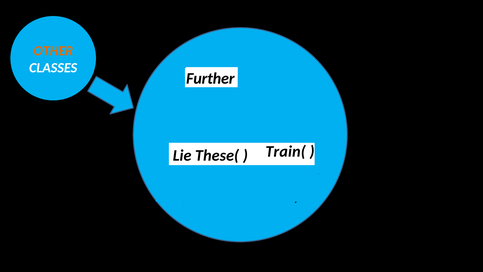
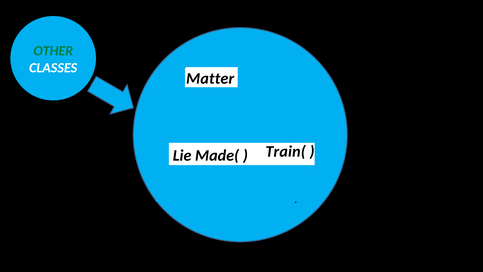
OTHER colour: orange -> green
Further: Further -> Matter
These(: These( -> Made(
